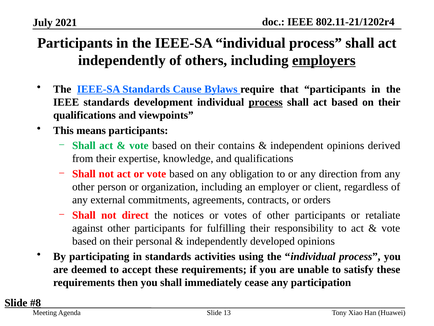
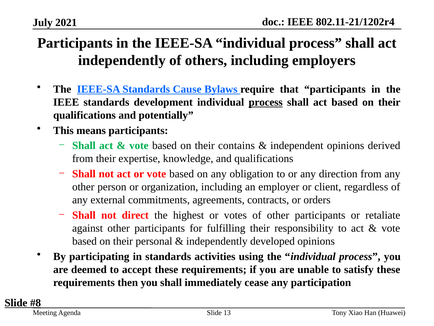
employers underline: present -> none
viewpoints: viewpoints -> potentially
notices: notices -> highest
